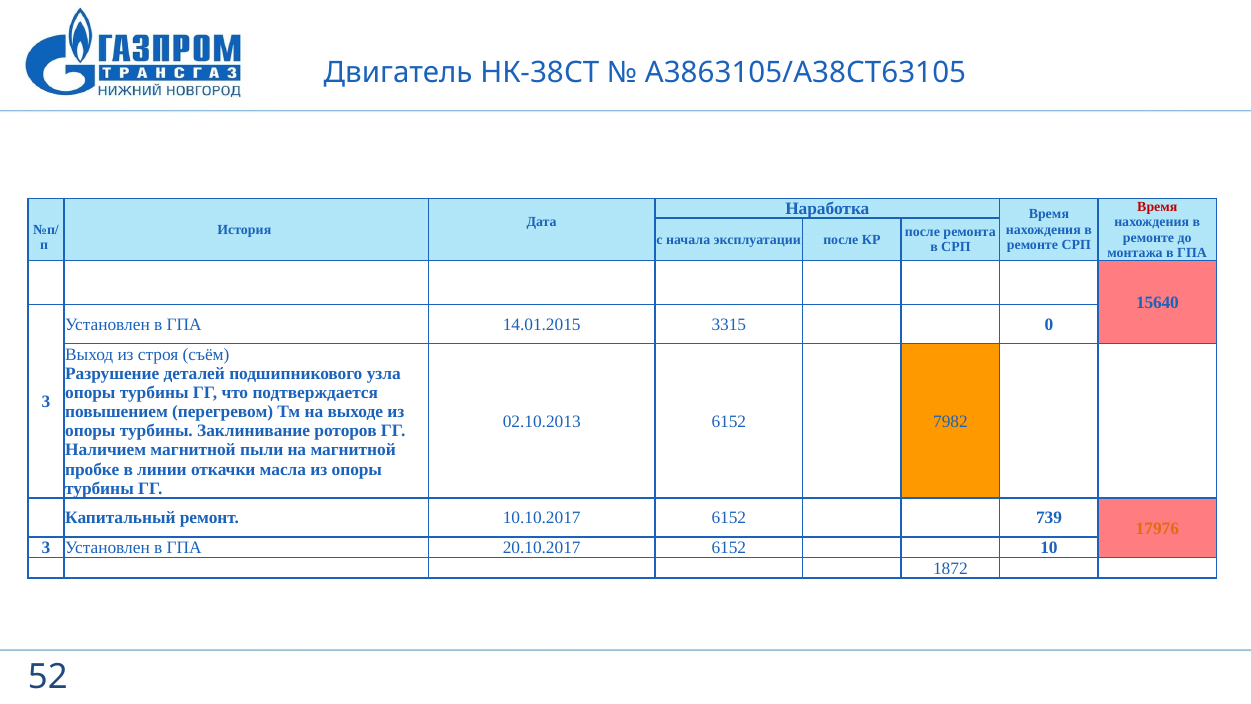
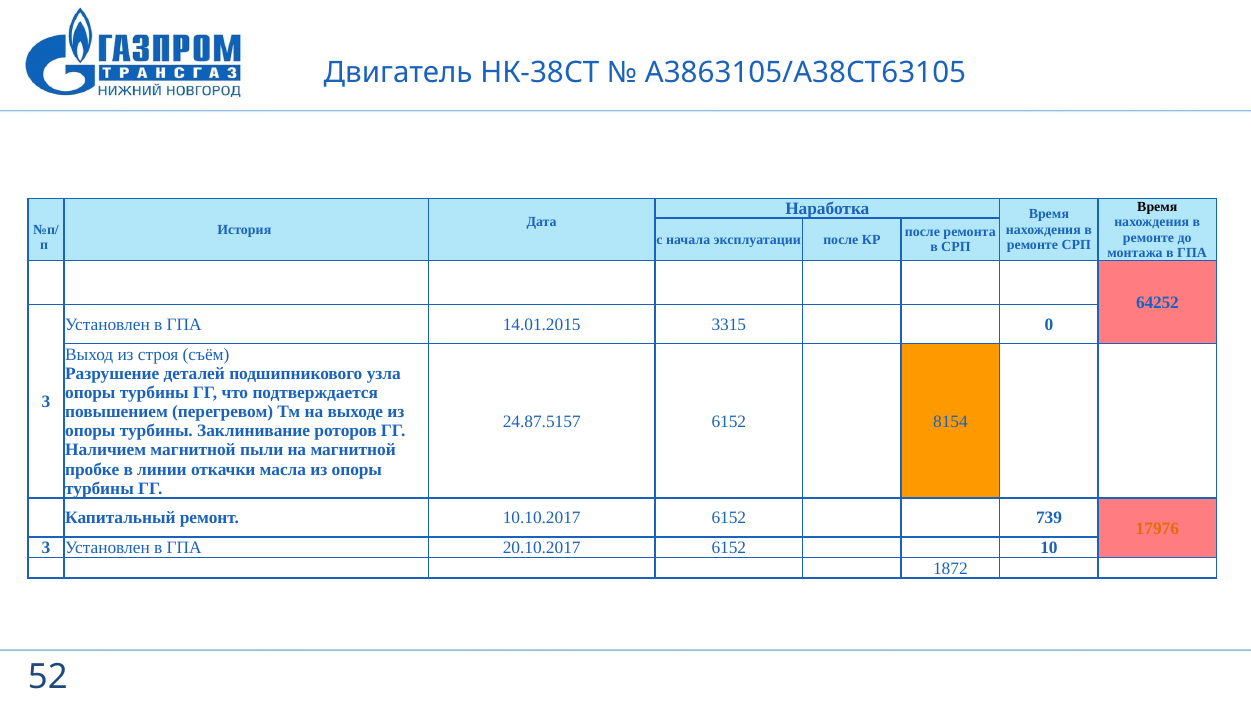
Время at (1157, 207) colour: red -> black
15640: 15640 -> 64252
02.10.2013: 02.10.2013 -> 24.87.5157
7982: 7982 -> 8154
